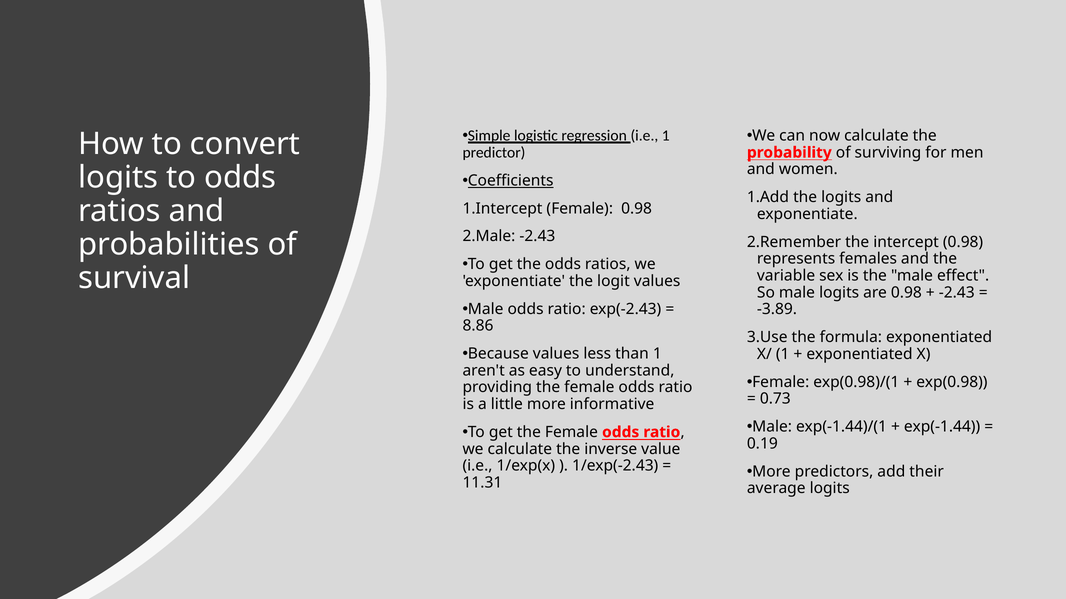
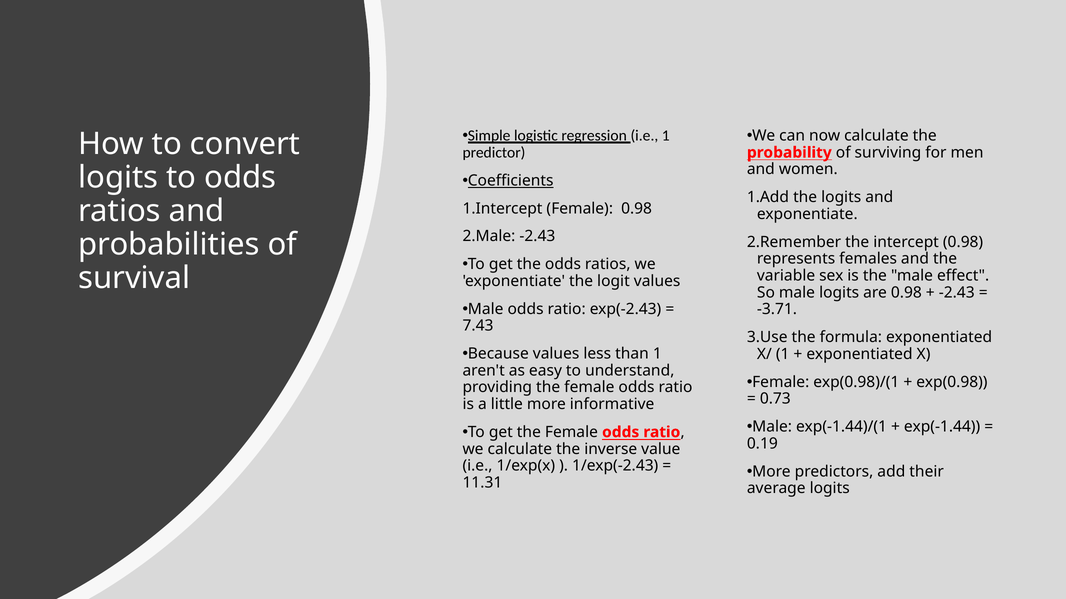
-3.89: -3.89 -> -3.71
8.86: 8.86 -> 7.43
